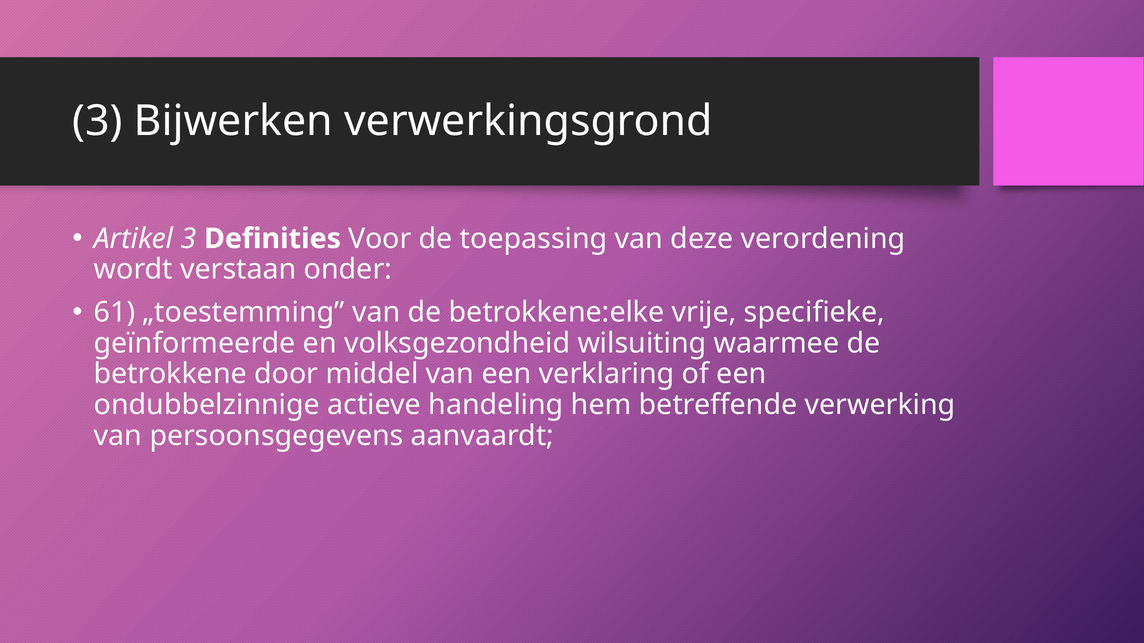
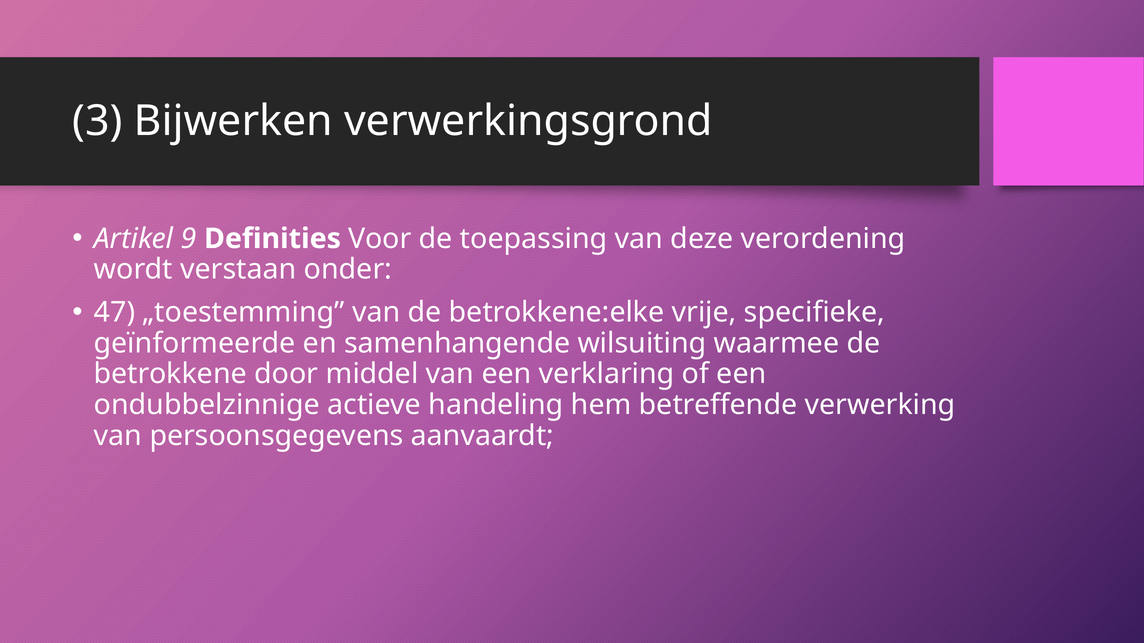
Artikel 3: 3 -> 9
61: 61 -> 47
volksgezondheid: volksgezondheid -> samenhangende
